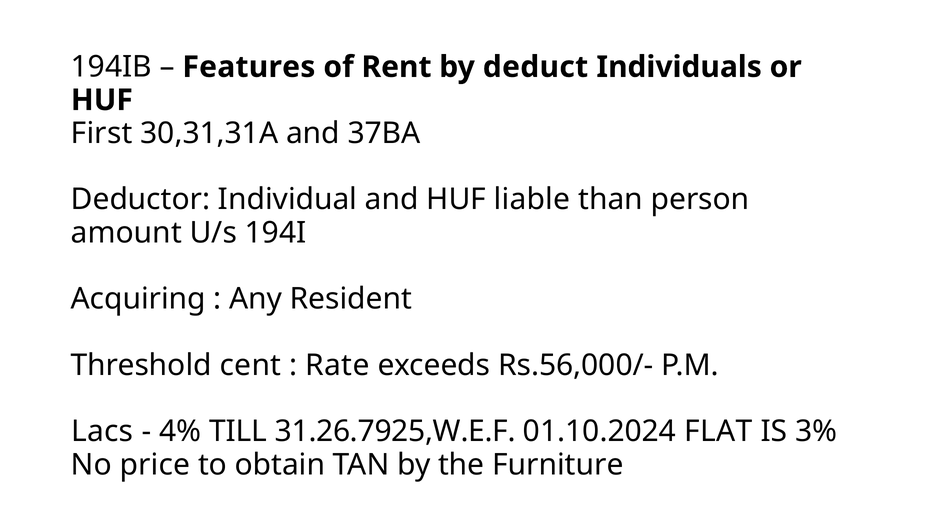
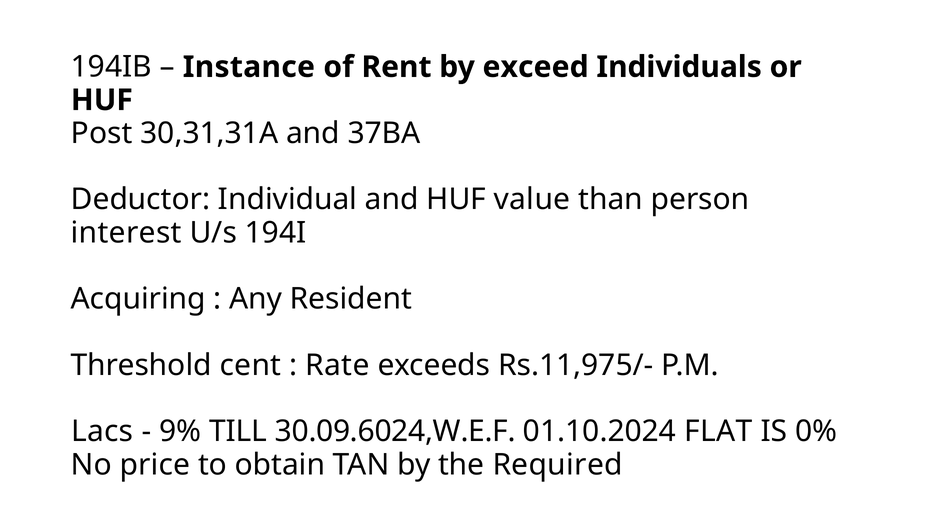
Features: Features -> Instance
deduct: deduct -> exceed
First: First -> Post
liable: liable -> value
amount: amount -> interest
Rs.56,000/-: Rs.56,000/- -> Rs.11,975/-
4%: 4% -> 9%
31.26.7925,W.E.F: 31.26.7925,W.E.F -> 30.09.6024,W.E.F
3%: 3% -> 0%
Furniture: Furniture -> Required
